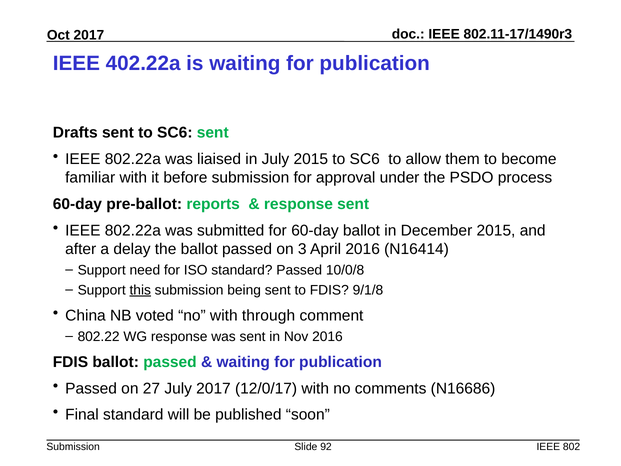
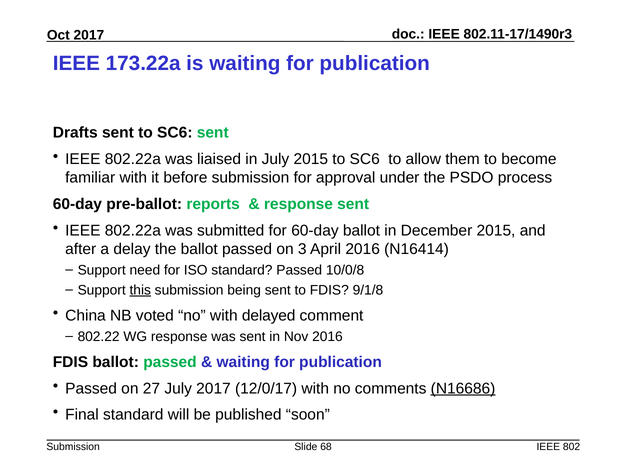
402.22a: 402.22a -> 173.22a
through: through -> delayed
N16686 underline: none -> present
92: 92 -> 68
